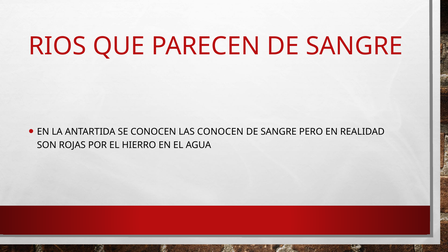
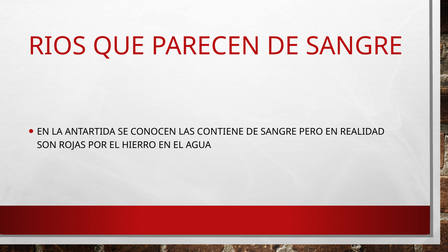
LAS CONOCEN: CONOCEN -> CONTIENE
